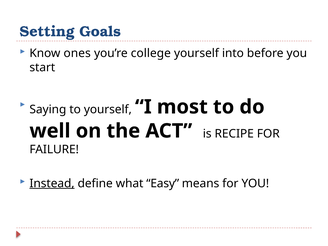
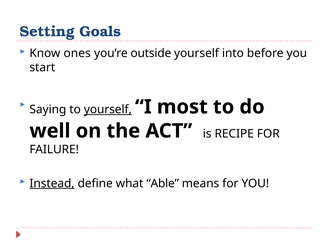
college: college -> outside
yourself at (108, 110) underline: none -> present
Easy: Easy -> Able
